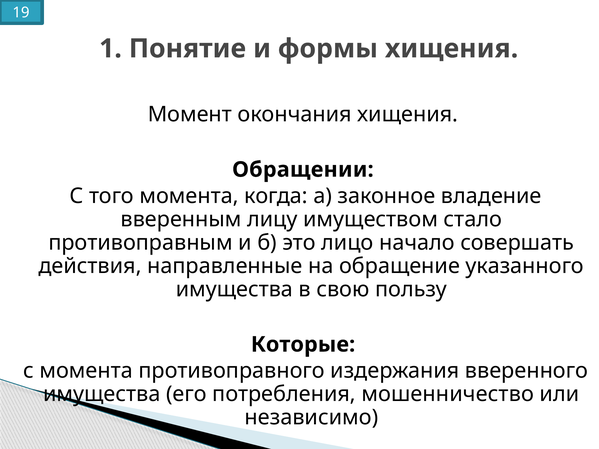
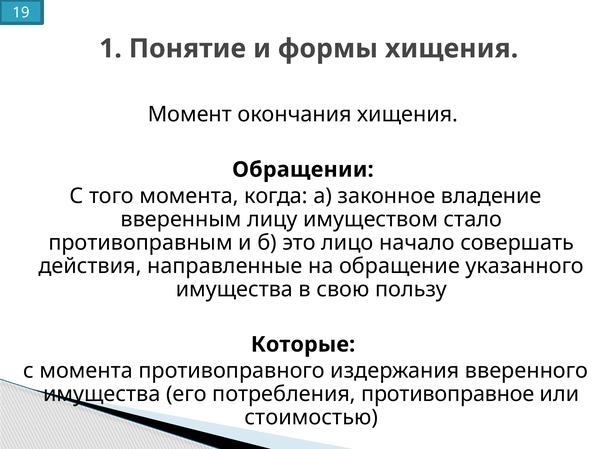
мошенничество: мошенничество -> противоправное
независимо: независимо -> стоимостью
